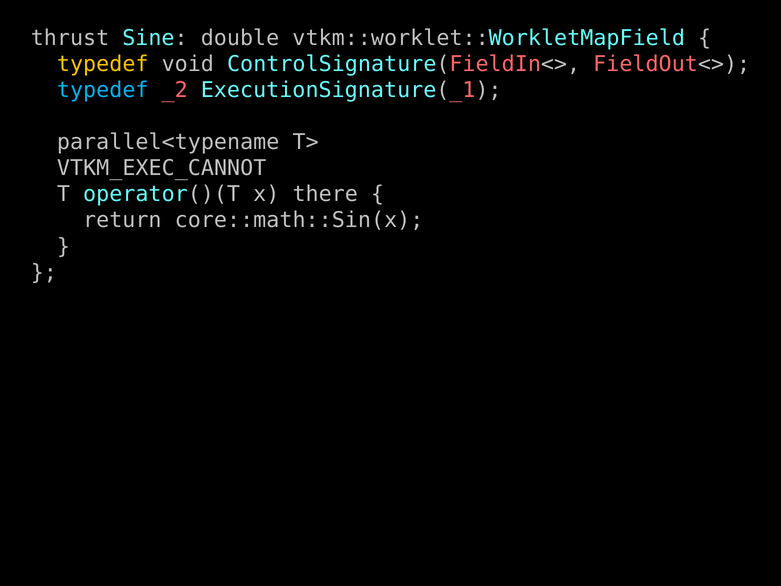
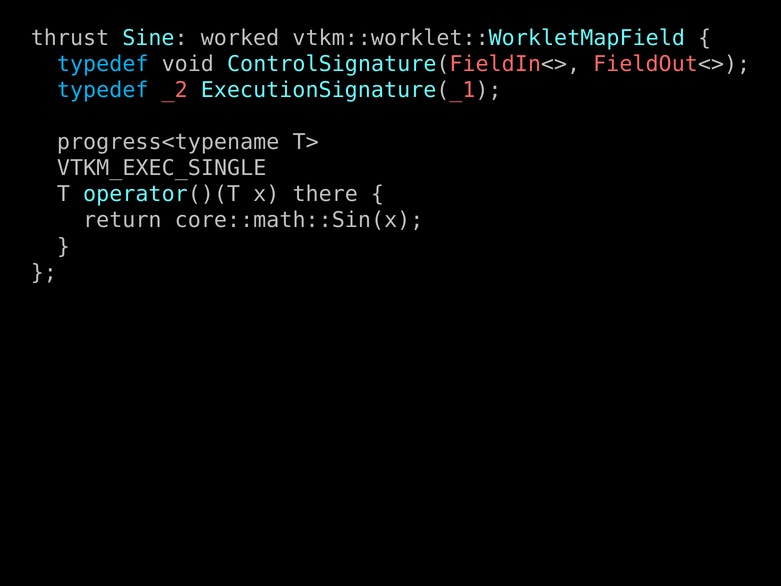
double: double -> worked
typedef at (103, 64) colour: yellow -> light blue
parallel<typename: parallel<typename -> progress<typename
VTKM_EXEC_CANNOT: VTKM_EXEC_CANNOT -> VTKM_EXEC_SINGLE
